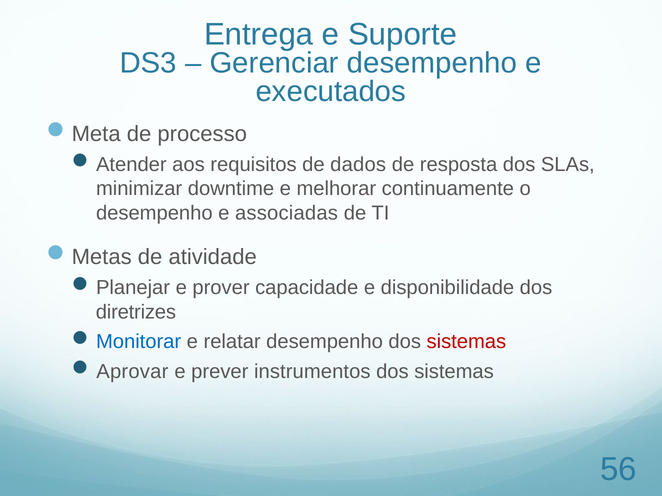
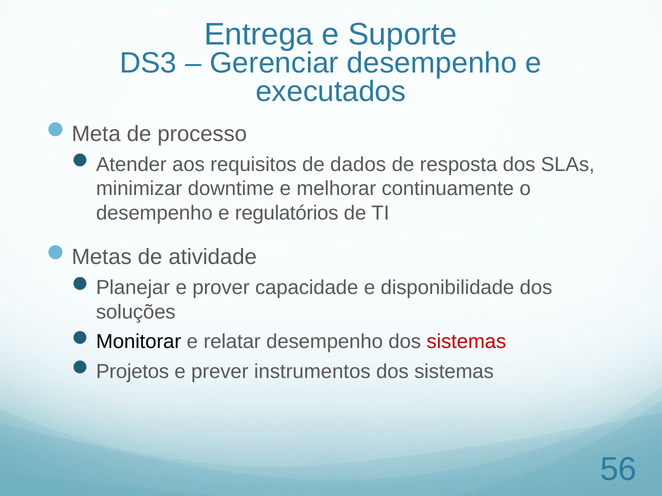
associadas: associadas -> regulatórios
diretrizes: diretrizes -> soluções
Monitorar colour: blue -> black
Aprovar: Aprovar -> Projetos
